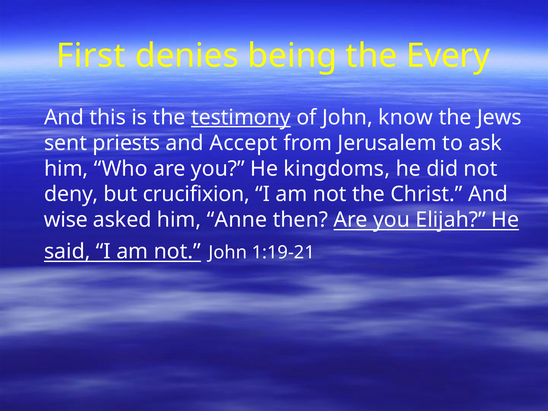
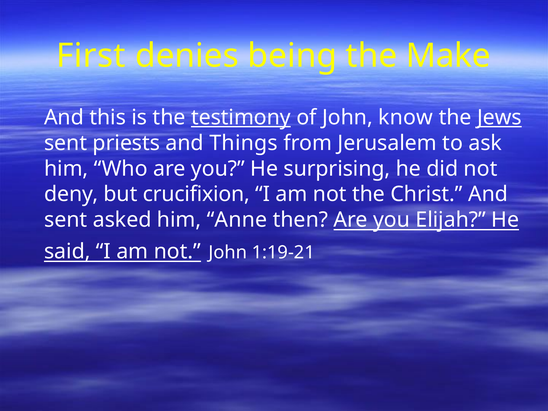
Every: Every -> Make
Jews underline: none -> present
Accept: Accept -> Things
kingdoms: kingdoms -> surprising
wise at (66, 220): wise -> sent
